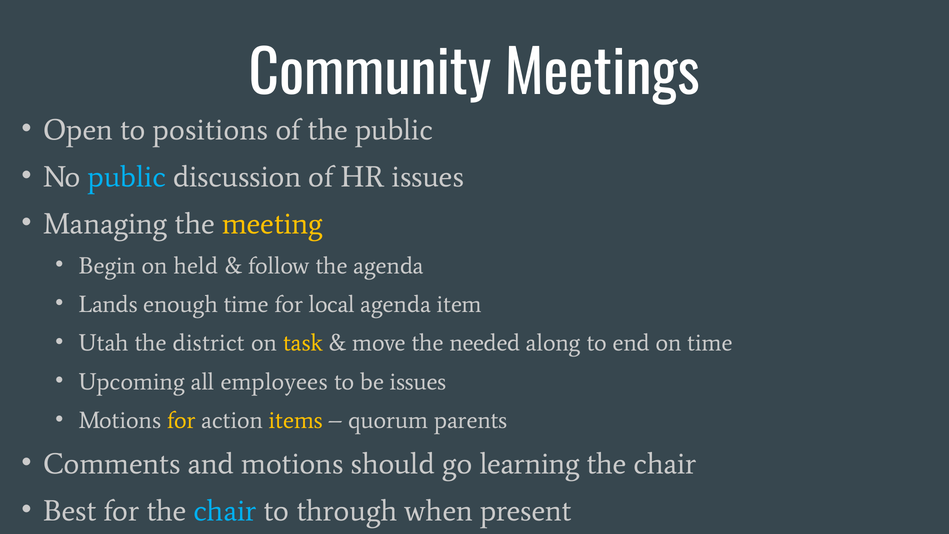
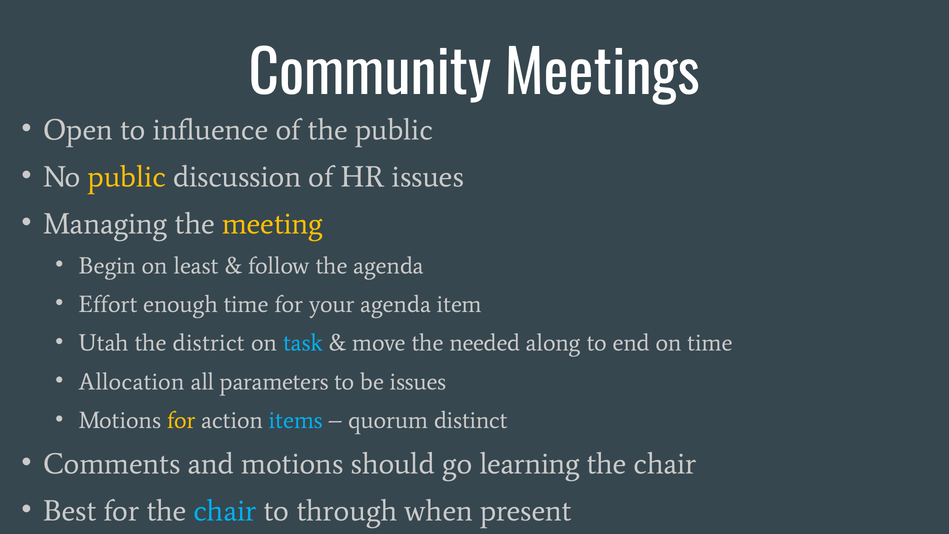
positions: positions -> influence
public at (127, 177) colour: light blue -> yellow
held: held -> least
Lands: Lands -> Effort
local: local -> your
task colour: yellow -> light blue
Upcoming: Upcoming -> Allocation
employees: employees -> parameters
items colour: yellow -> light blue
parents: parents -> distinct
